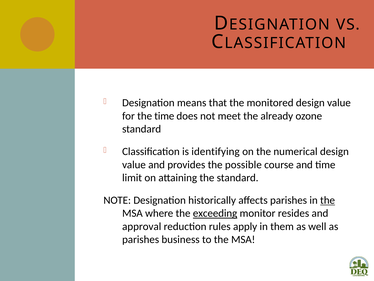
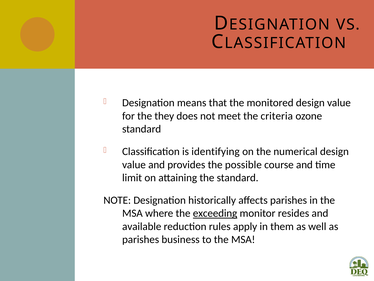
the time: time -> they
already: already -> criteria
the at (328, 200) underline: present -> none
approval: approval -> available
